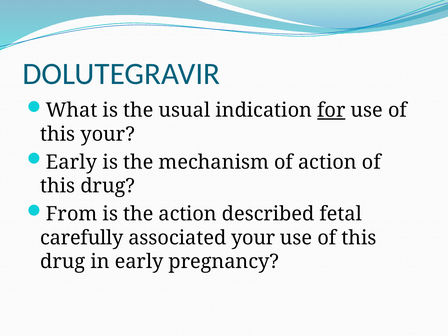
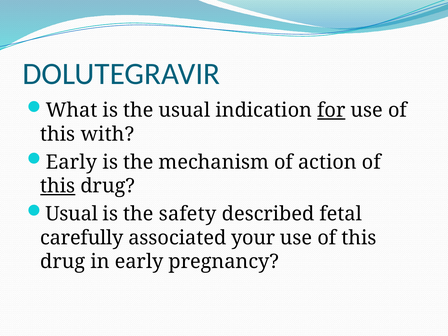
this your: your -> with
this at (58, 186) underline: none -> present
From at (72, 214): From -> Usual
the action: action -> safety
